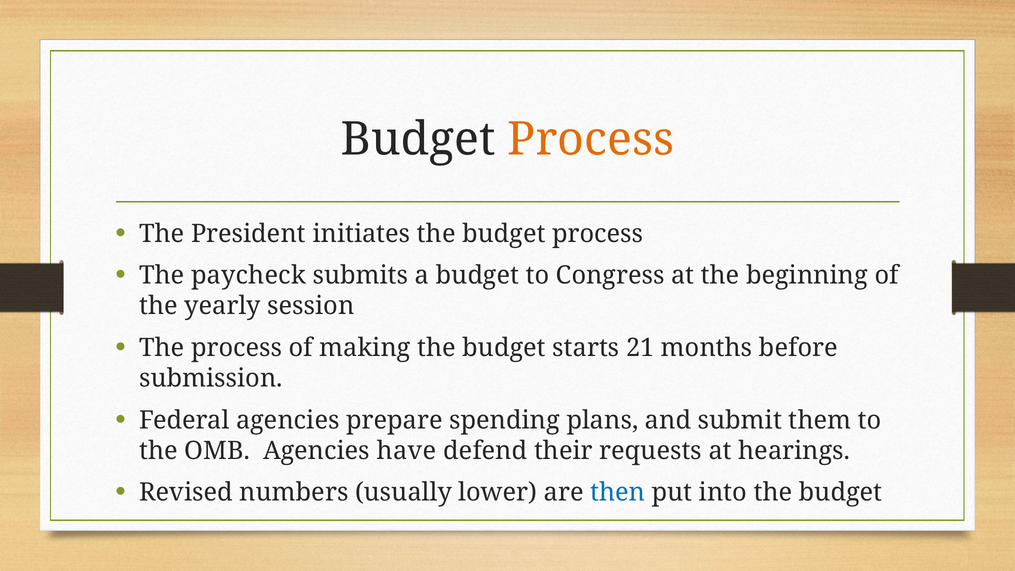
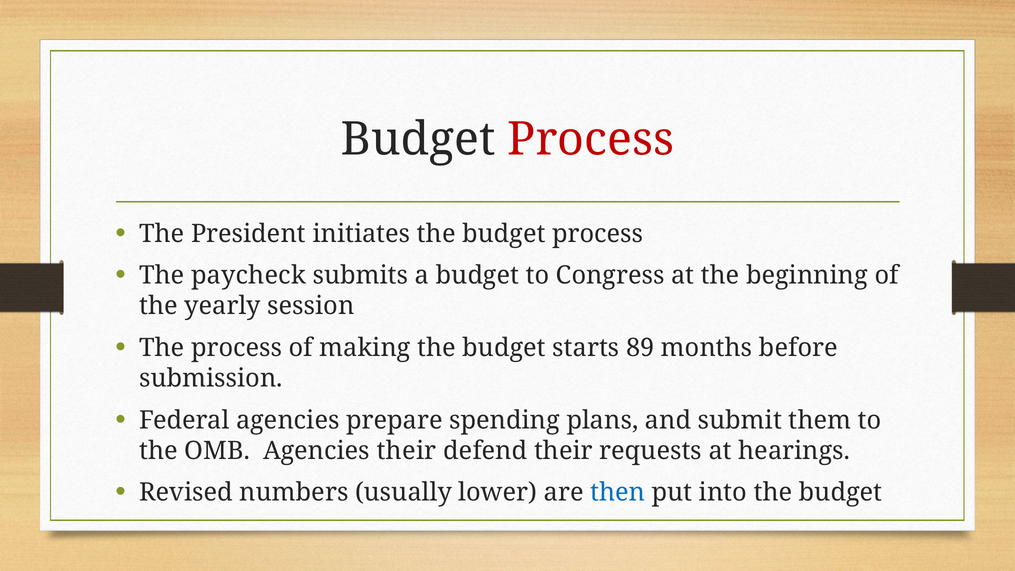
Process at (591, 139) colour: orange -> red
21: 21 -> 89
Agencies have: have -> their
